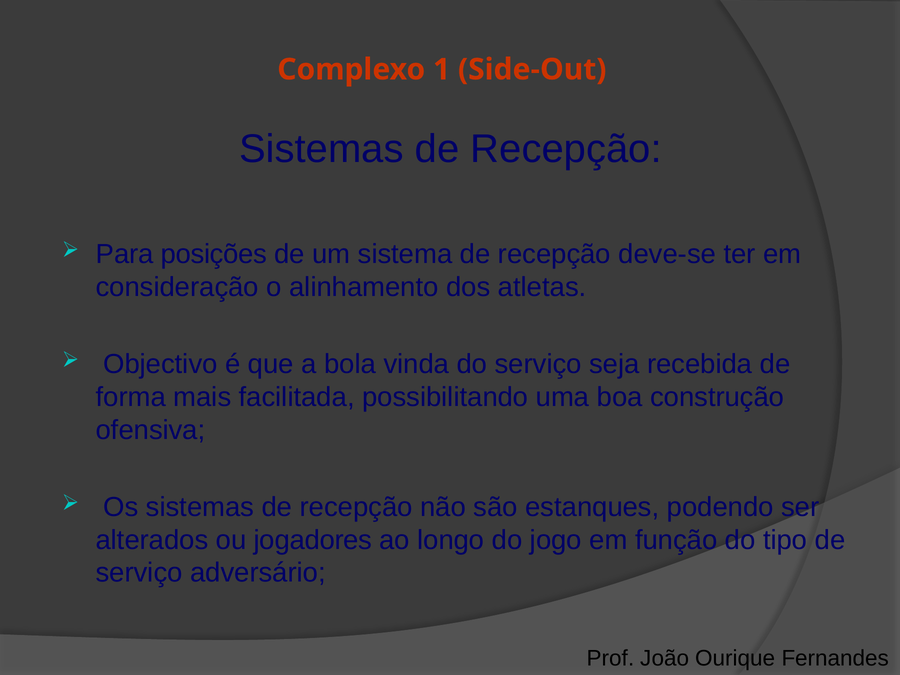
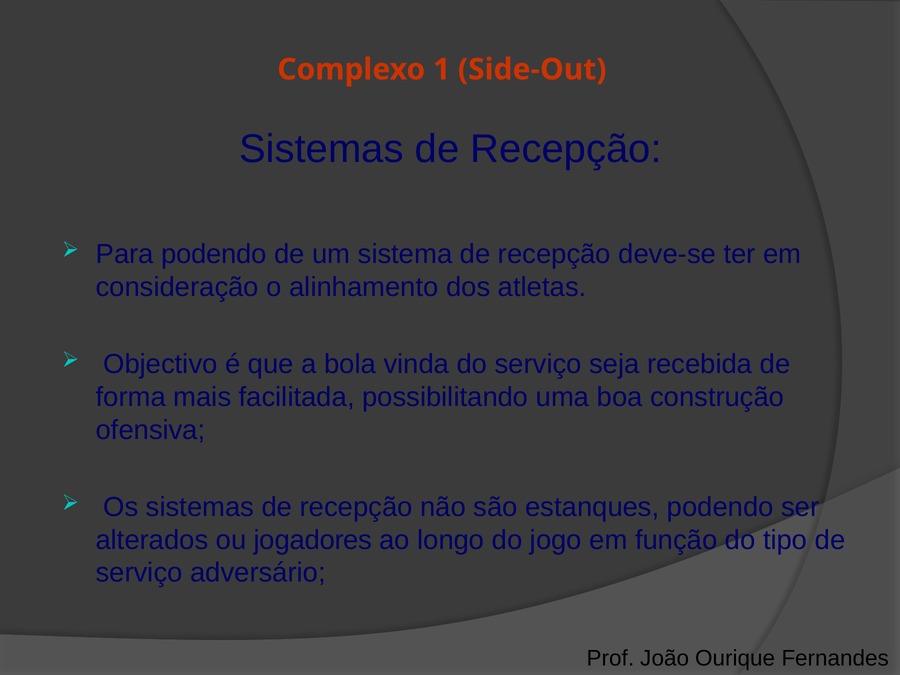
Para posições: posições -> podendo
